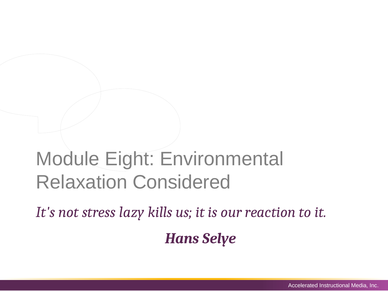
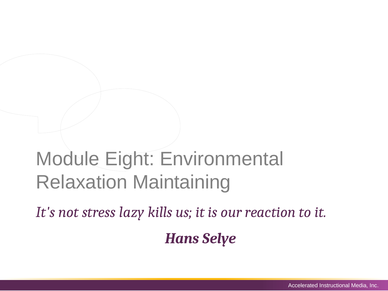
Considered: Considered -> Maintaining
